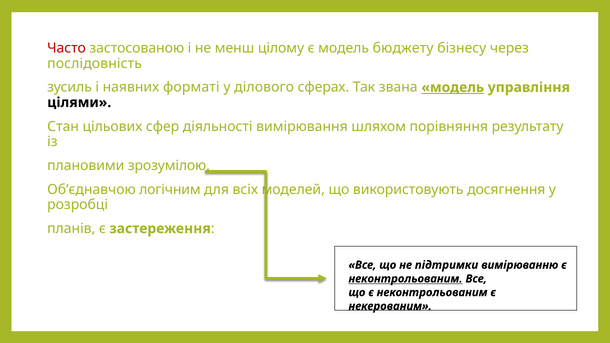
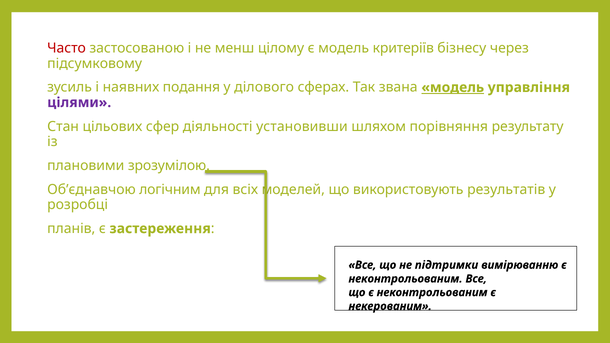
бюджету: бюджету -> критеріїв
послідовність: послідовність -> підсумковому
форматі: форматі -> подання
цілями colour: black -> purple
вимірювання: вимірювання -> установивши
досягнення: досягнення -> результатів
неконтрольованим at (406, 279) underline: present -> none
